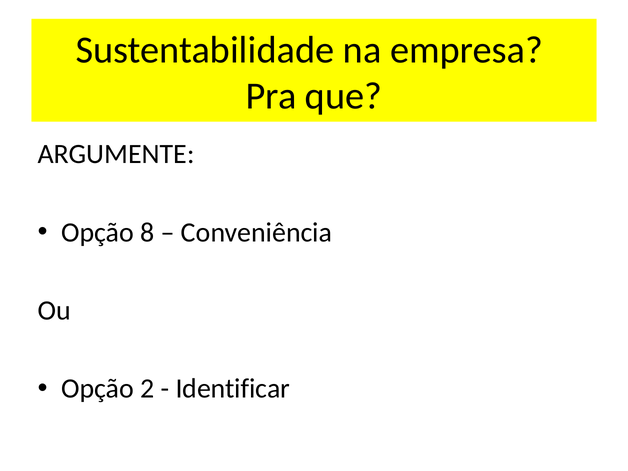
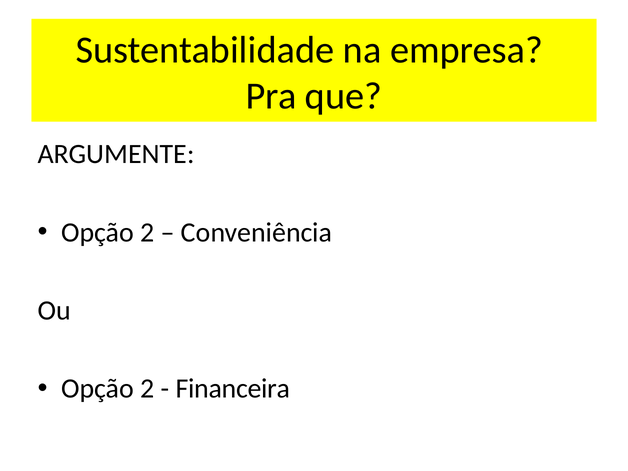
8 at (147, 232): 8 -> 2
Identificar: Identificar -> Financeira
